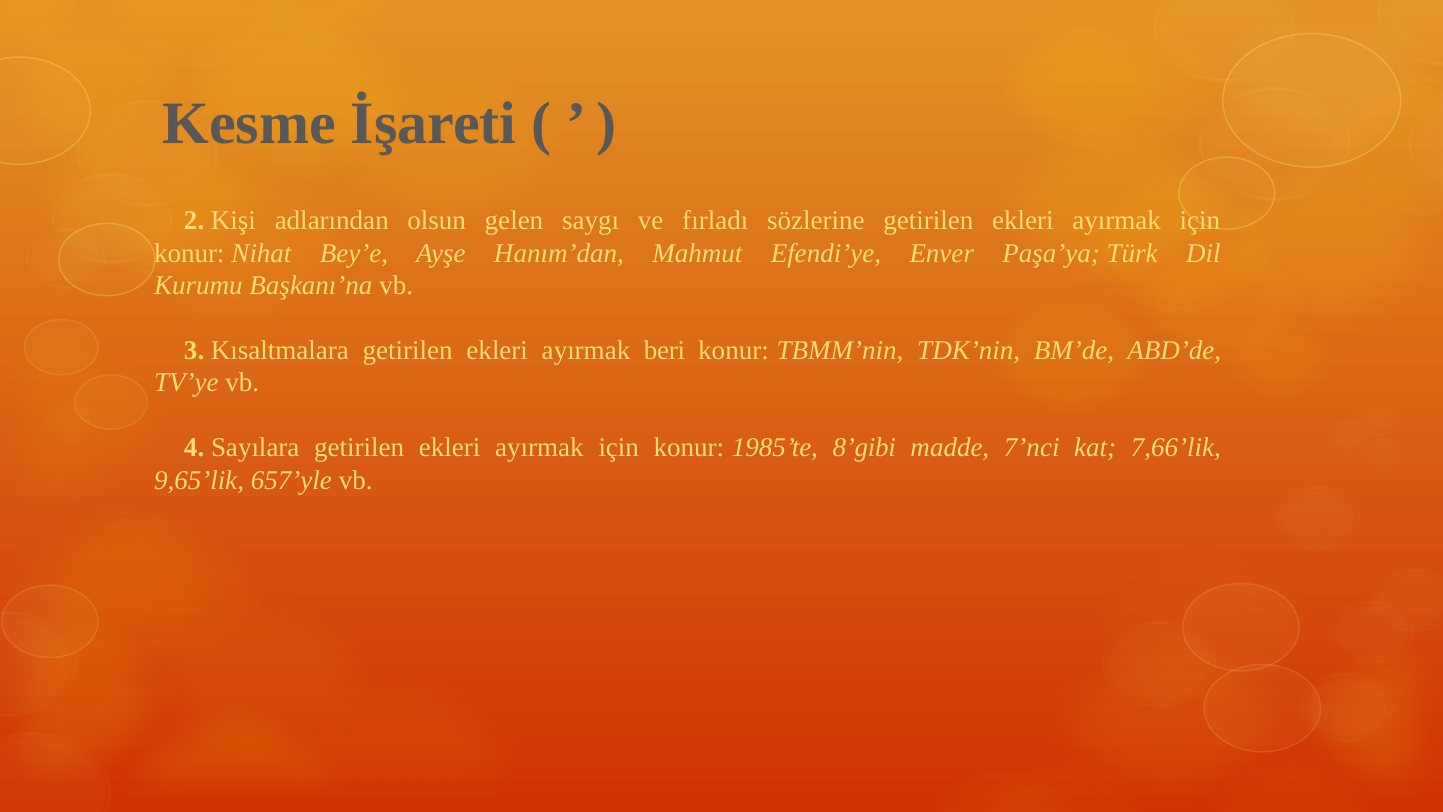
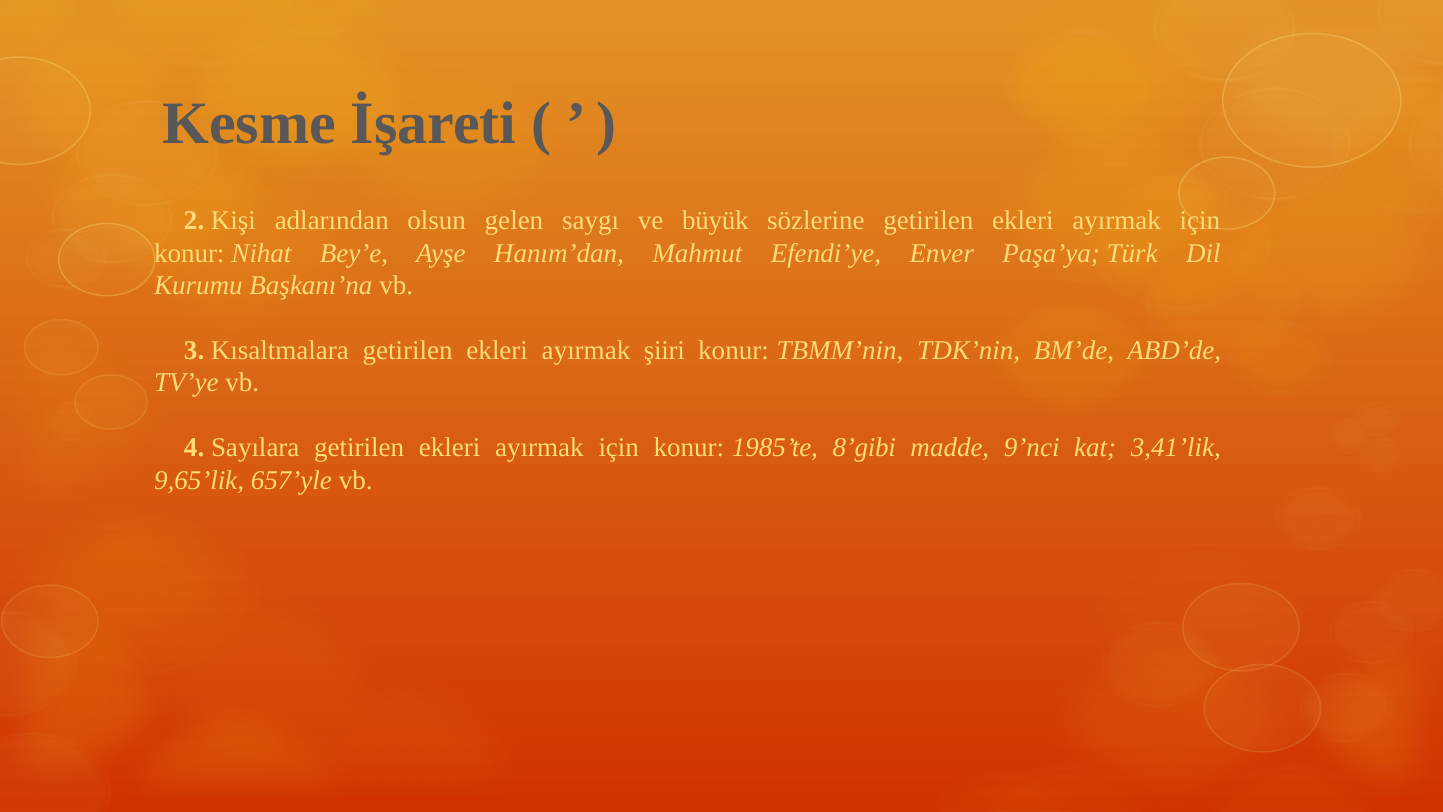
fırladı: fırladı -> büyük
beri: beri -> şiiri
7’nci: 7’nci -> 9’nci
7,66’lik: 7,66’lik -> 3,41’lik
